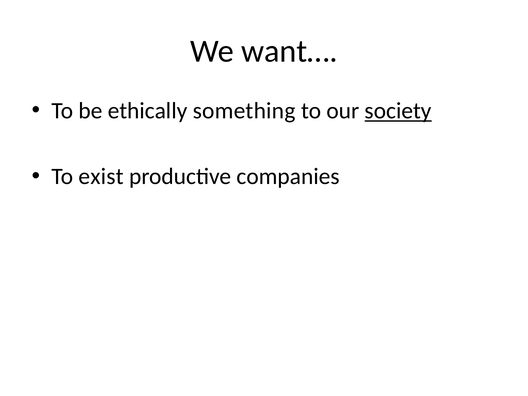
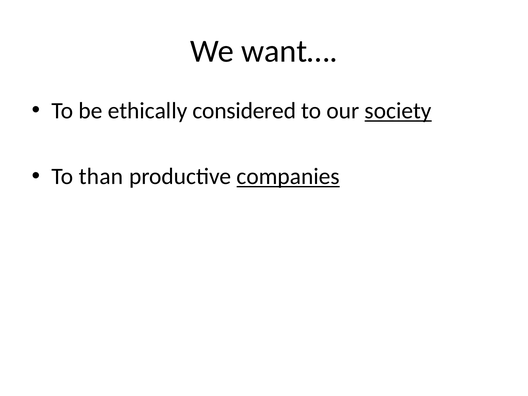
something: something -> considered
exist: exist -> than
companies underline: none -> present
